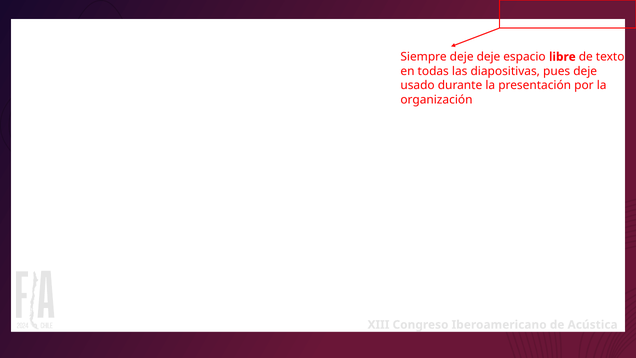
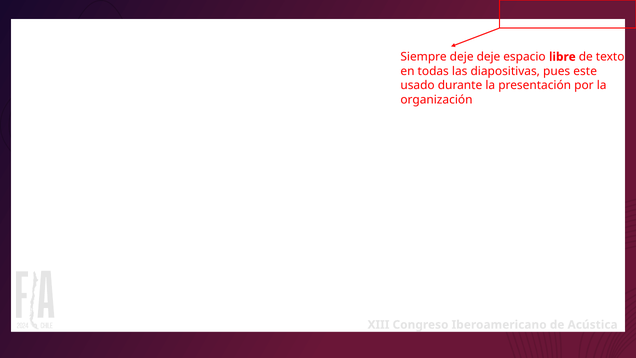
pues deje: deje -> este
